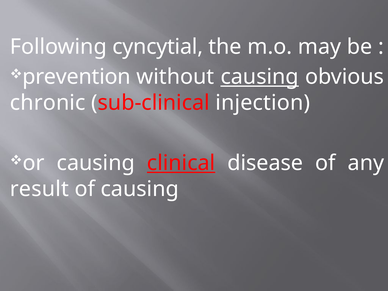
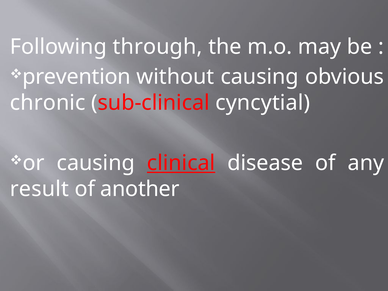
cyncytial: cyncytial -> through
causing at (260, 77) underline: present -> none
injection: injection -> cyncytial
of causing: causing -> another
